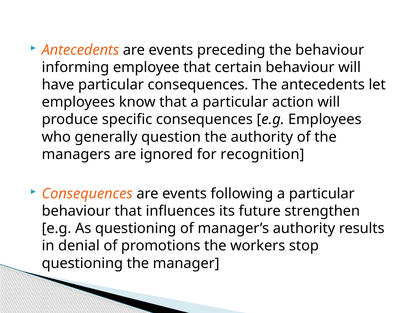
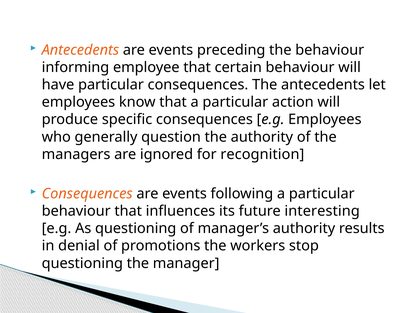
strengthen: strengthen -> interesting
